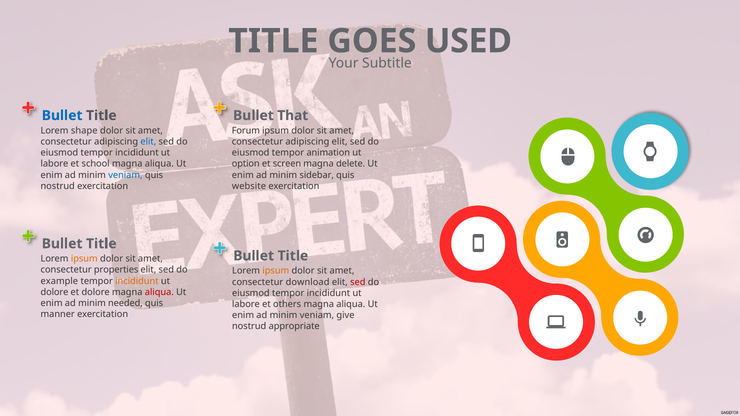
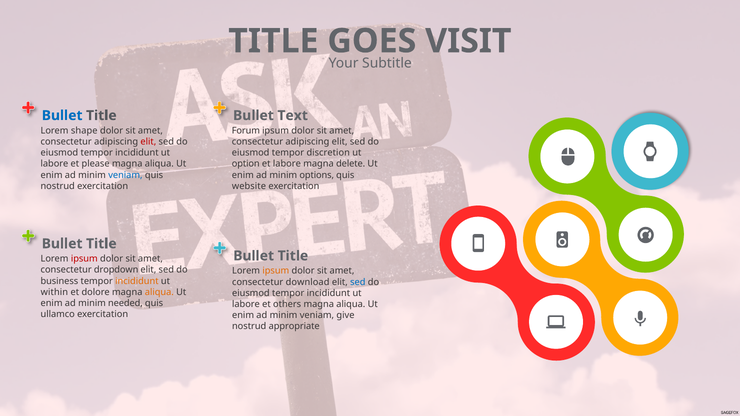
USED: USED -> VISIT
That: That -> Text
elit at (148, 142) colour: blue -> red
animation: animation -> discretion
school: school -> please
et screen: screen -> labore
sidebar: sidebar -> options
ipsum at (84, 259) colour: orange -> red
properties: properties -> dropdown
example: example -> business
sed at (358, 282) colour: red -> blue
dolore at (54, 292): dolore -> within
aliqua at (159, 292) colour: red -> orange
manner: manner -> ullamco
